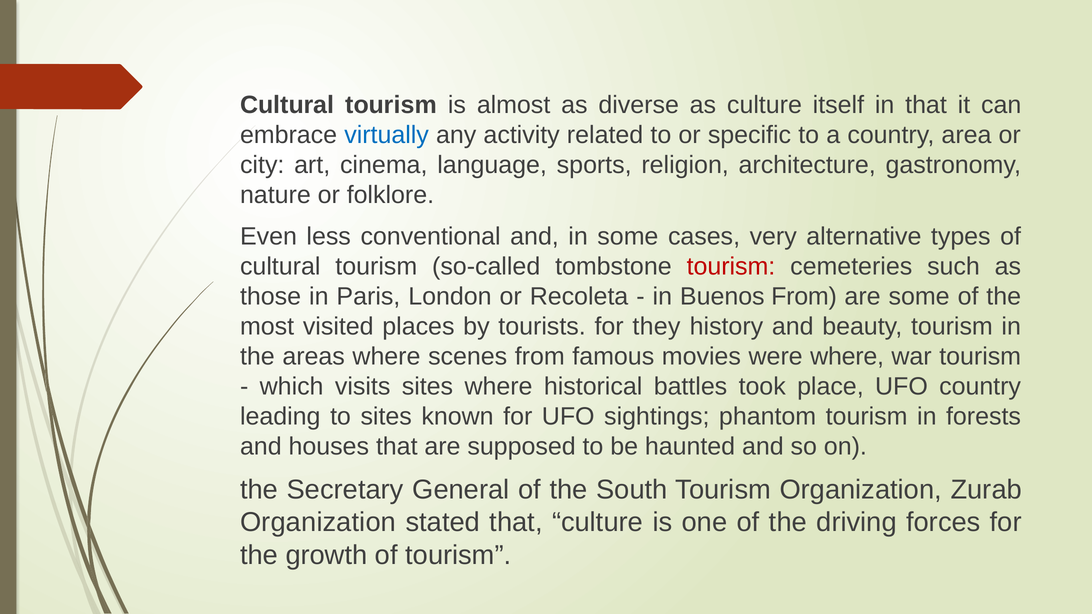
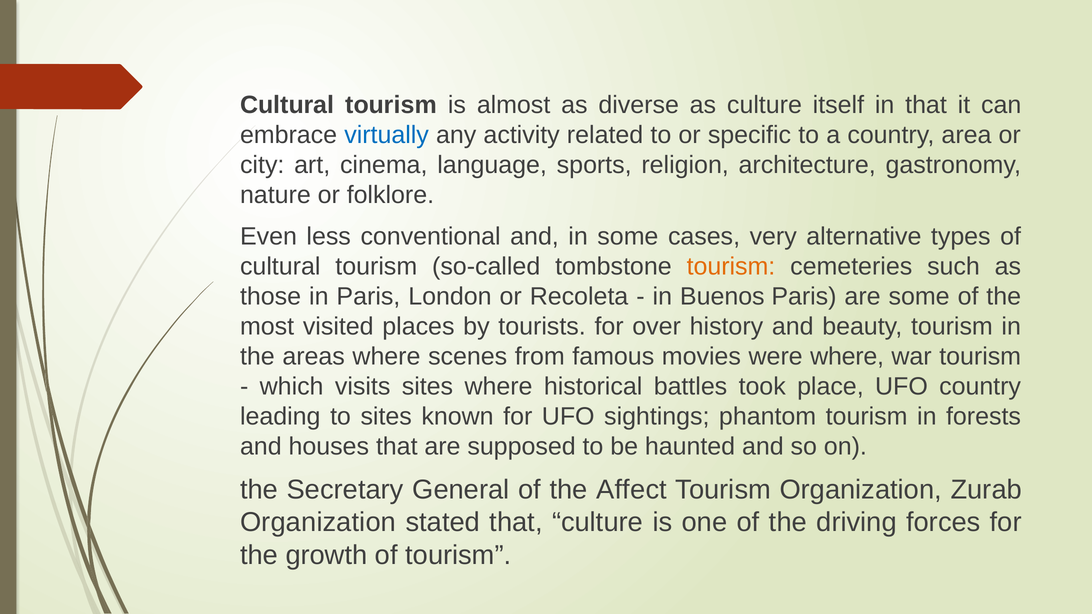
tourism at (731, 267) colour: red -> orange
Buenos From: From -> Paris
they: they -> over
South: South -> Affect
